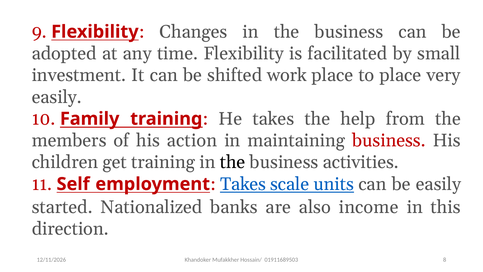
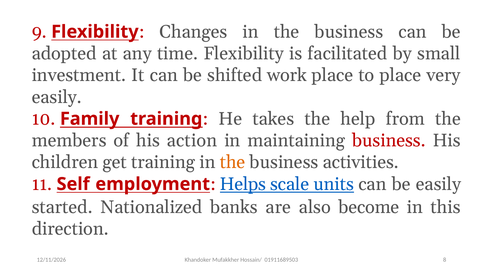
the at (233, 162) colour: black -> orange
Takes at (243, 184): Takes -> Helps
income: income -> become
